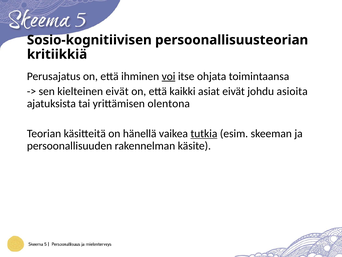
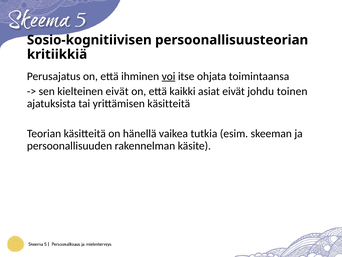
asioita: asioita -> toinen
yrittämisen olentona: olentona -> käsitteitä
tutkia underline: present -> none
